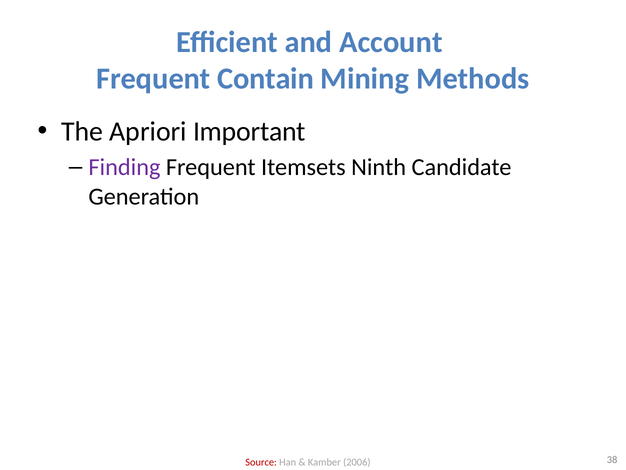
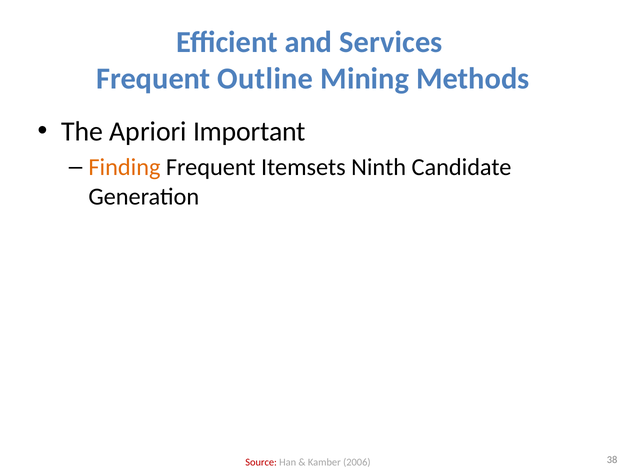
Account: Account -> Services
Contain: Contain -> Outline
Finding colour: purple -> orange
